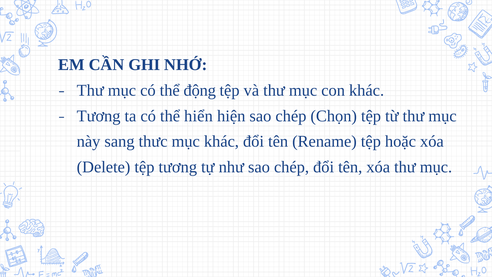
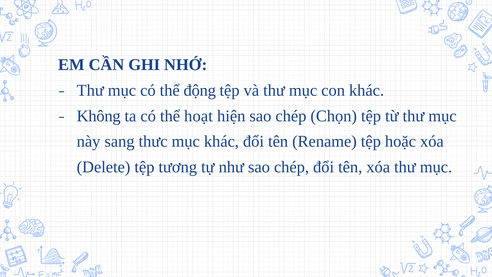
Tương at (99, 116): Tương -> Không
hiển: hiển -> hoạt
